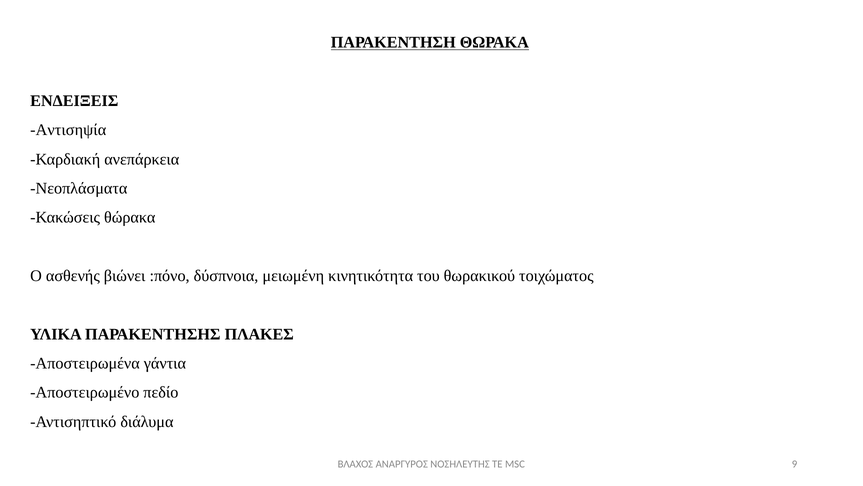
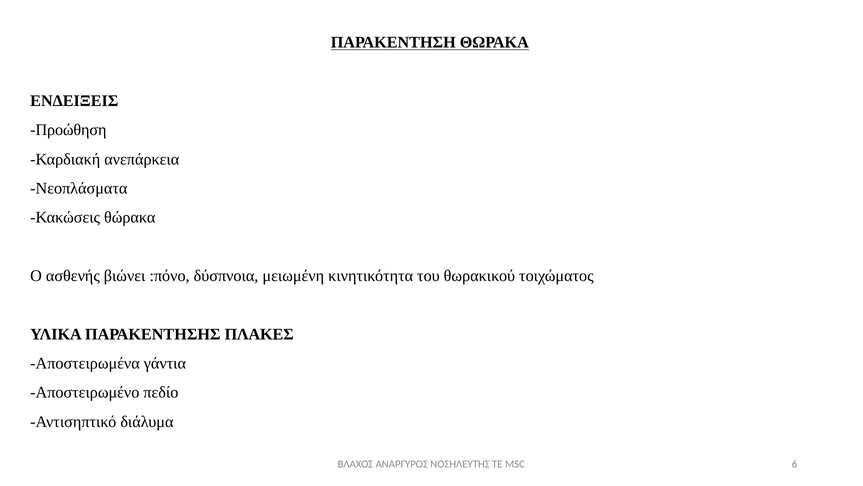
Αντισηψία: Αντισηψία -> Προώθηση
9: 9 -> 6
